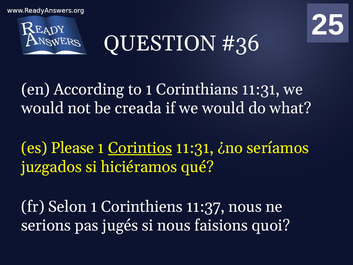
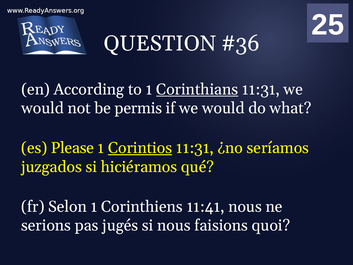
Corinthians underline: none -> present
creada: creada -> permis
11:37: 11:37 -> 11:41
